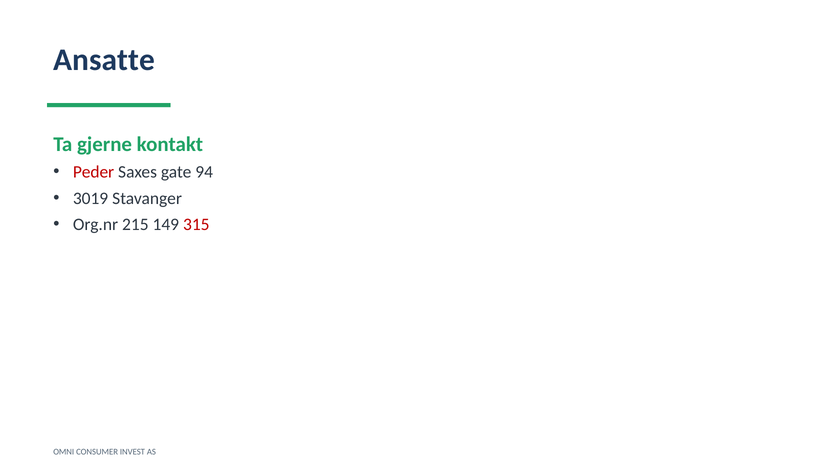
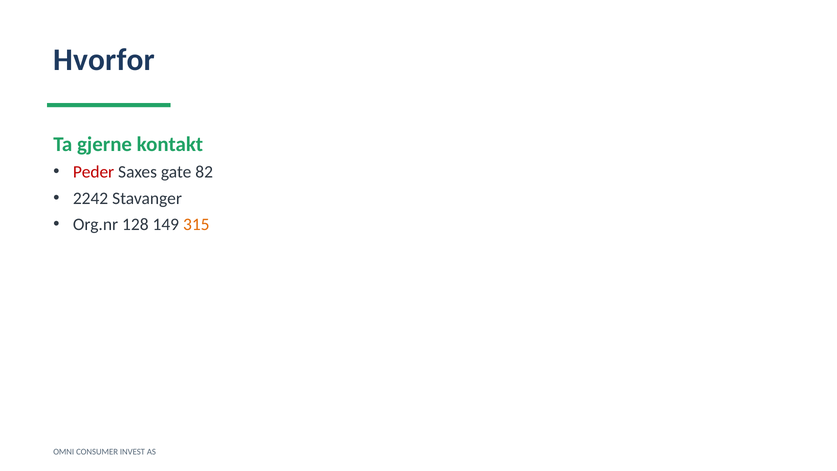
Ansatte: Ansatte -> Hvorfor
94: 94 -> 82
3019: 3019 -> 2242
215: 215 -> 128
315 colour: red -> orange
